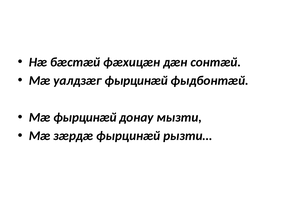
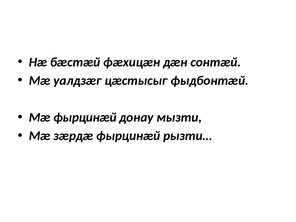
уалдзæг фырцинæй: фырцинæй -> цæстысыг
